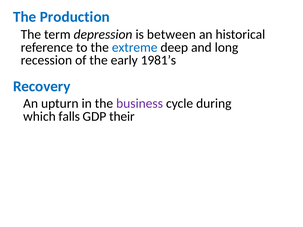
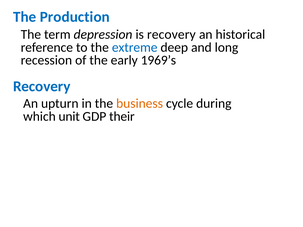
is between: between -> recovery
1981’s: 1981’s -> 1969’s
business colour: purple -> orange
falls: falls -> unit
